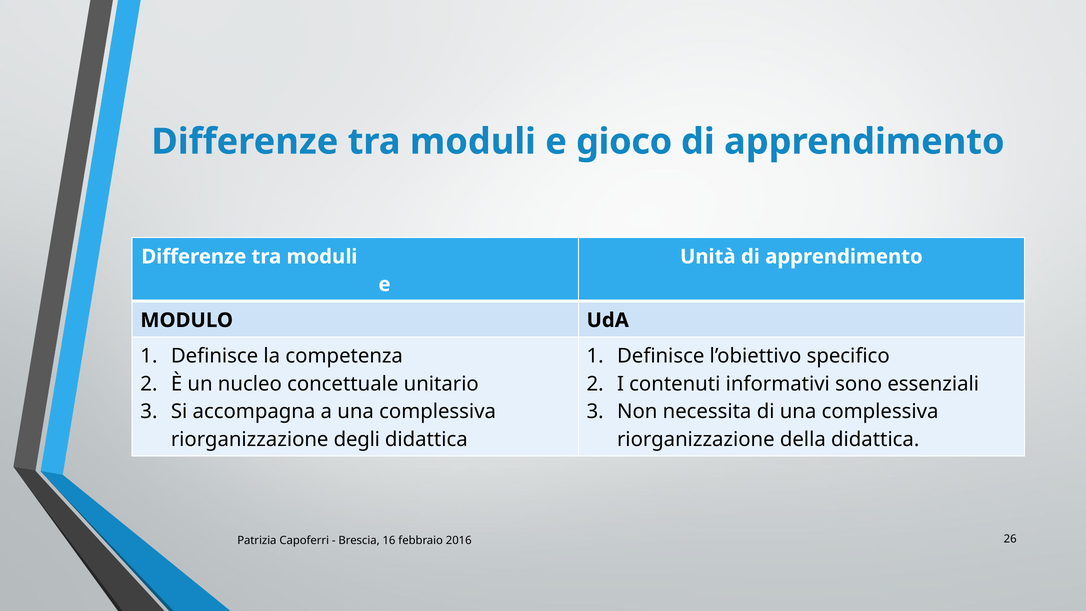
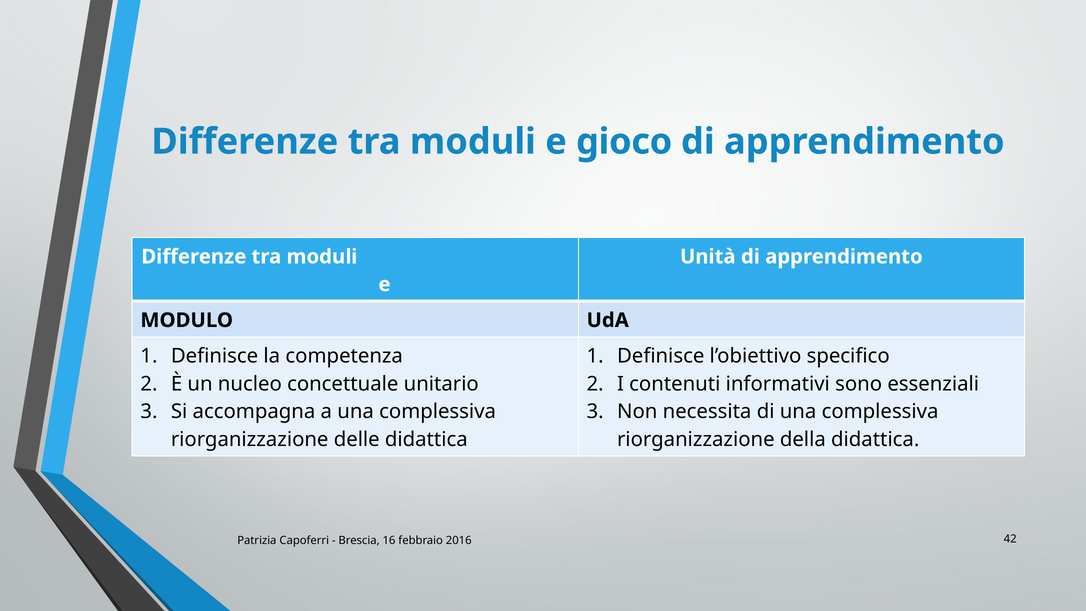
degli: degli -> delle
26: 26 -> 42
